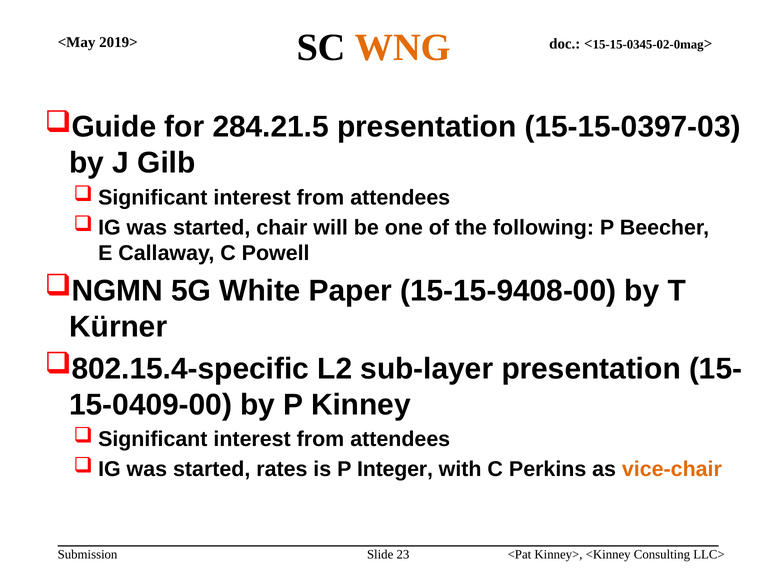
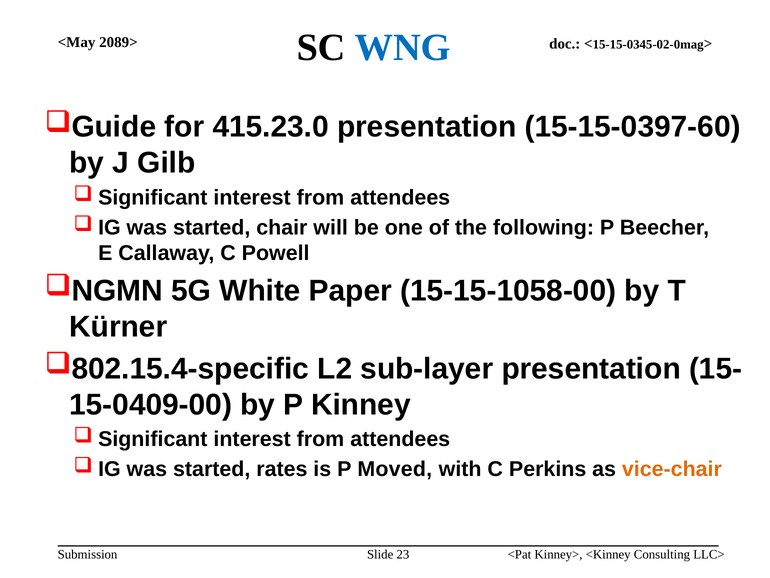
WNG colour: orange -> blue
2019>: 2019> -> 2089>
284.21.5: 284.21.5 -> 415.23.0
15-15-0397-03: 15-15-0397-03 -> 15-15-0397-60
15-15-9408-00: 15-15-9408-00 -> 15-15-1058-00
Integer: Integer -> Moved
